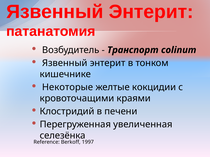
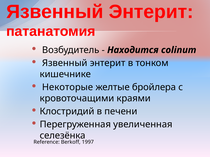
Транспорт: Транспорт -> Находится
кокцидии: кокцидии -> бройлера
